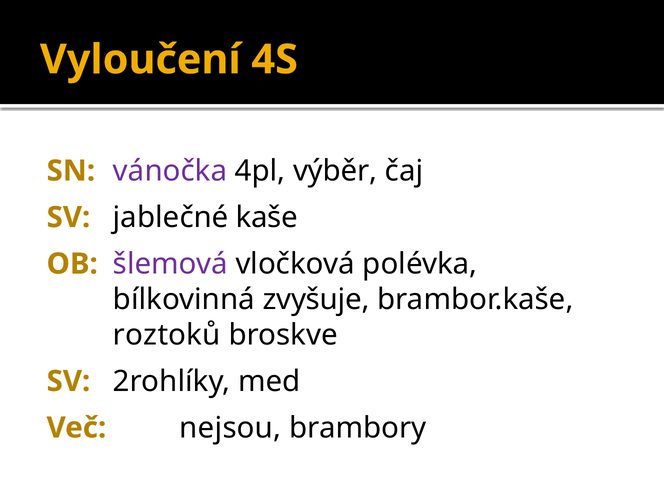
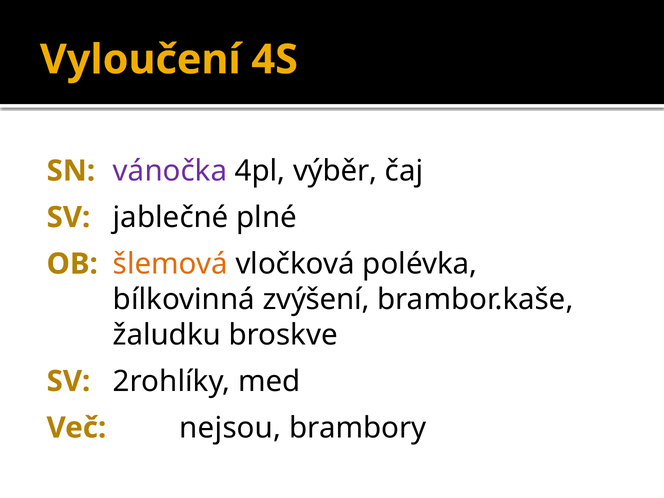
kaše: kaše -> plné
šlemová colour: purple -> orange
zvyšuje: zvyšuje -> zvýšení
roztoků: roztoků -> žaludku
